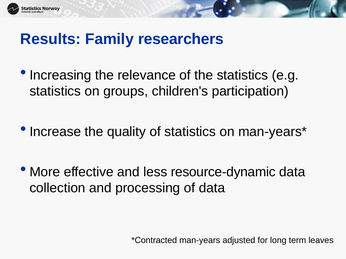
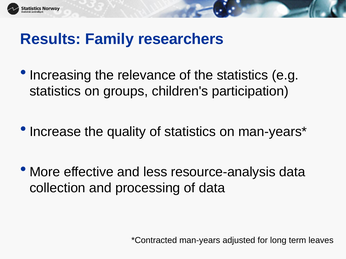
resource-dynamic: resource-dynamic -> resource-analysis
